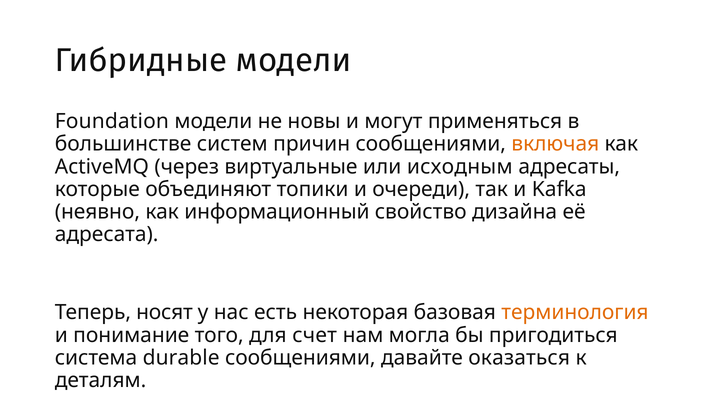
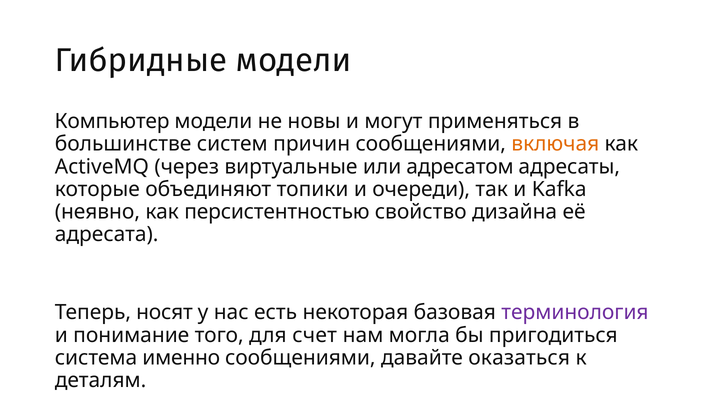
Foundation: Foundation -> Компьютер
исходным: исходным -> адресатом
информационный: информационный -> персистентностью
терминология colour: orange -> purple
durable: durable -> именно
